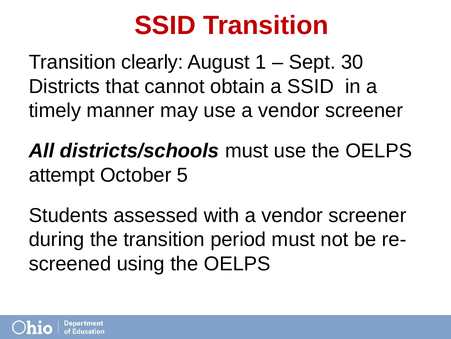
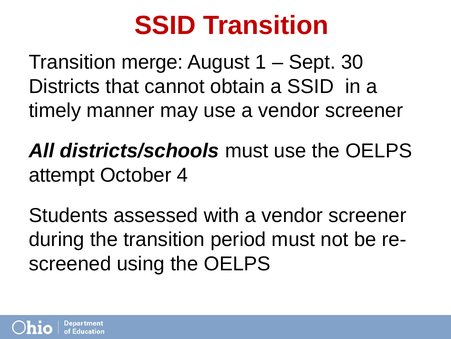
clearly: clearly -> merge
5: 5 -> 4
